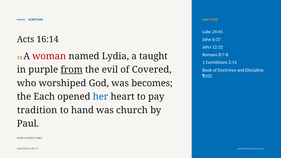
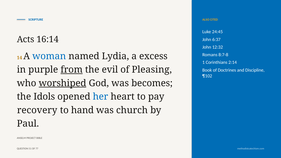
woman colour: red -> blue
taught: taught -> excess
Covered: Covered -> Pleasing
worshiped underline: none -> present
Each: Each -> Idols
tradition: tradition -> recovery
